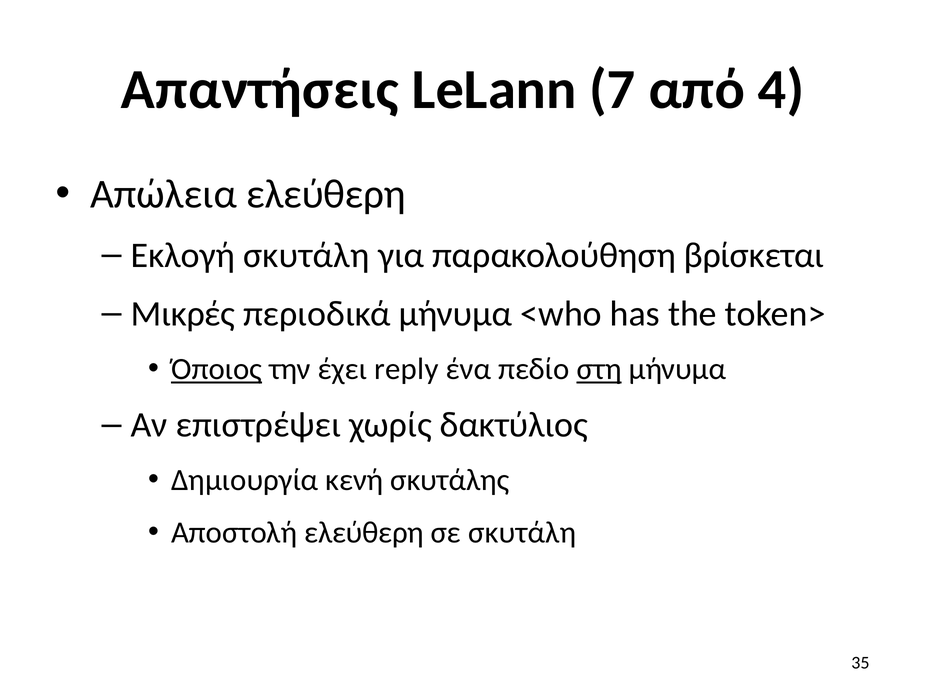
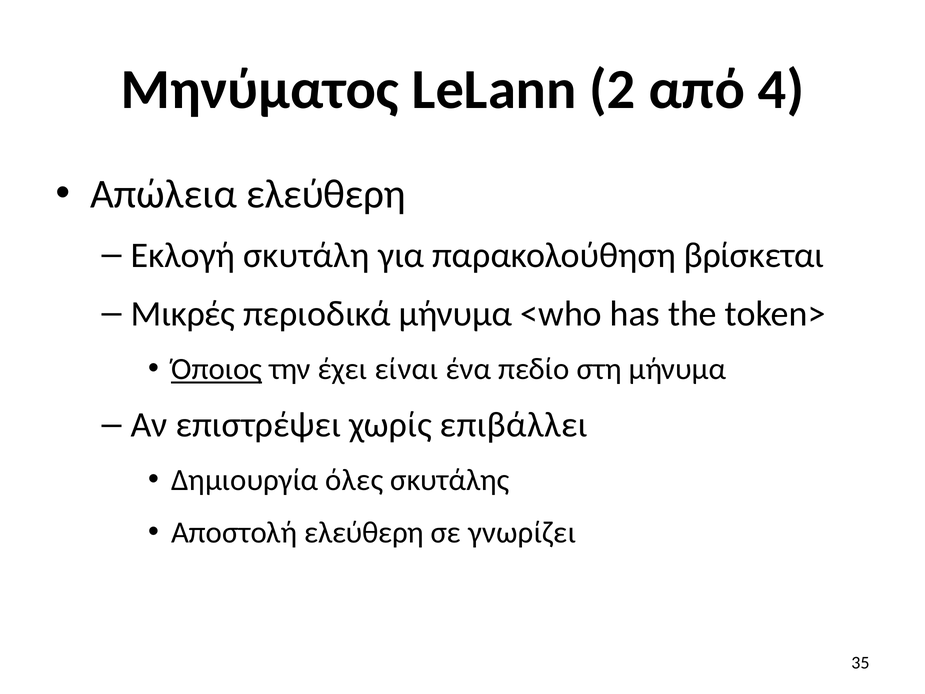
Απαντήσεις: Απαντήσεις -> Μηνύματος
7: 7 -> 2
reply: reply -> είναι
στη underline: present -> none
δακτύλιος: δακτύλιος -> επιβάλλει
κενή: κενή -> όλες
σε σκυτάλη: σκυτάλη -> γνωρίζει
